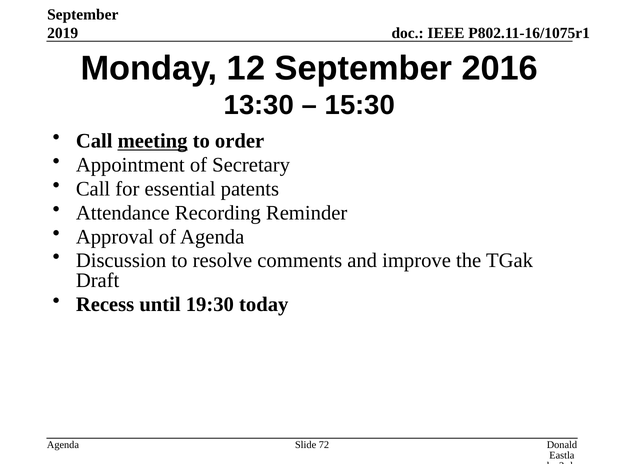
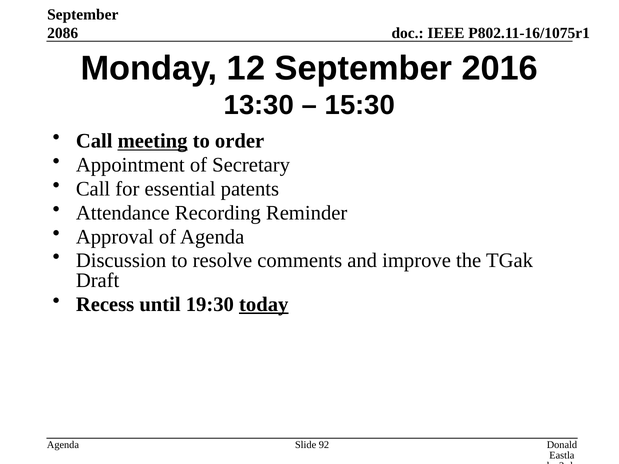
2019: 2019 -> 2086
today underline: none -> present
72: 72 -> 92
